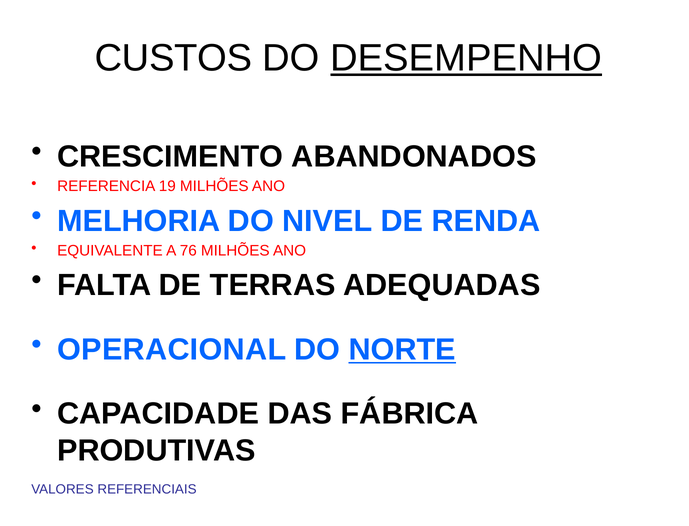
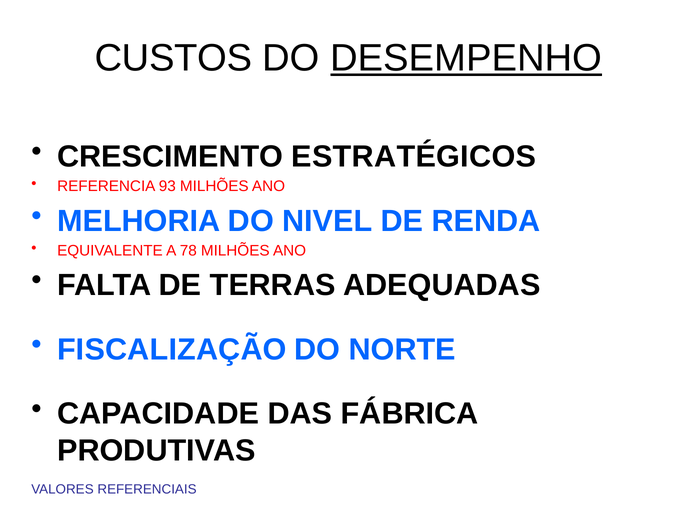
ABANDONADOS: ABANDONADOS -> ESTRATÉGICOS
19: 19 -> 93
76: 76 -> 78
OPERACIONAL: OPERACIONAL -> FISCALIZAÇÃO
NORTE underline: present -> none
